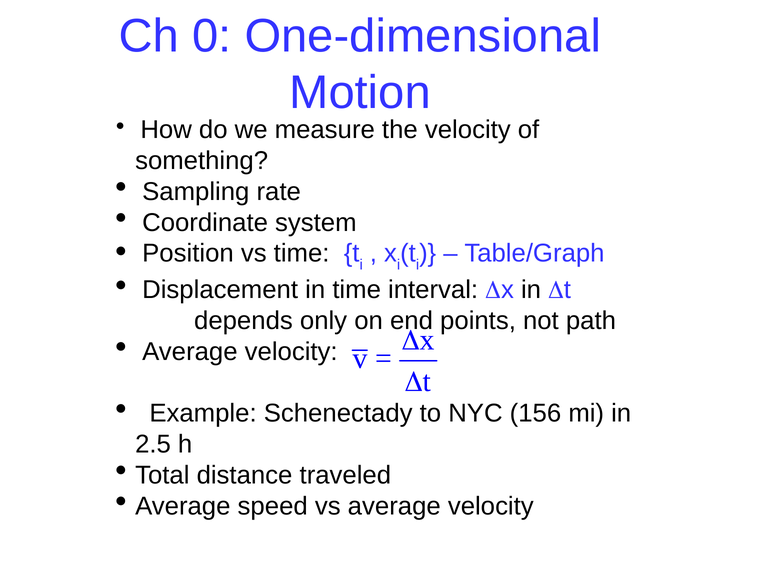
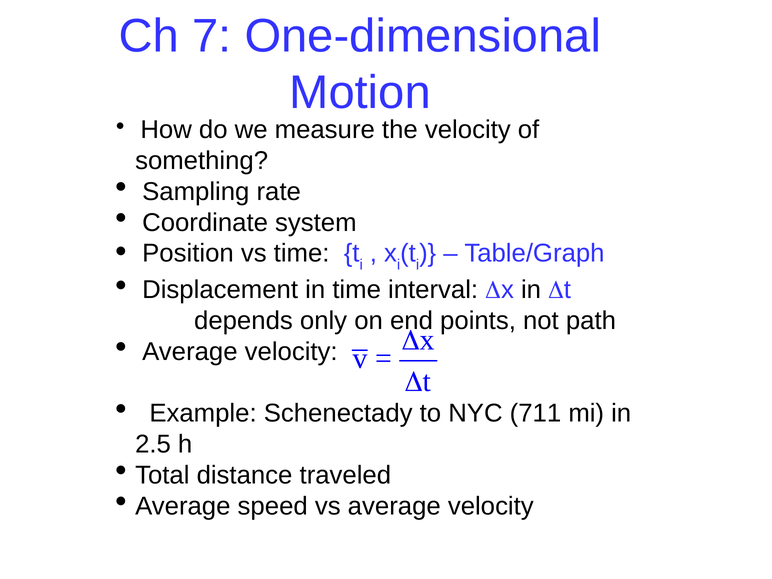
0: 0 -> 7
156: 156 -> 711
